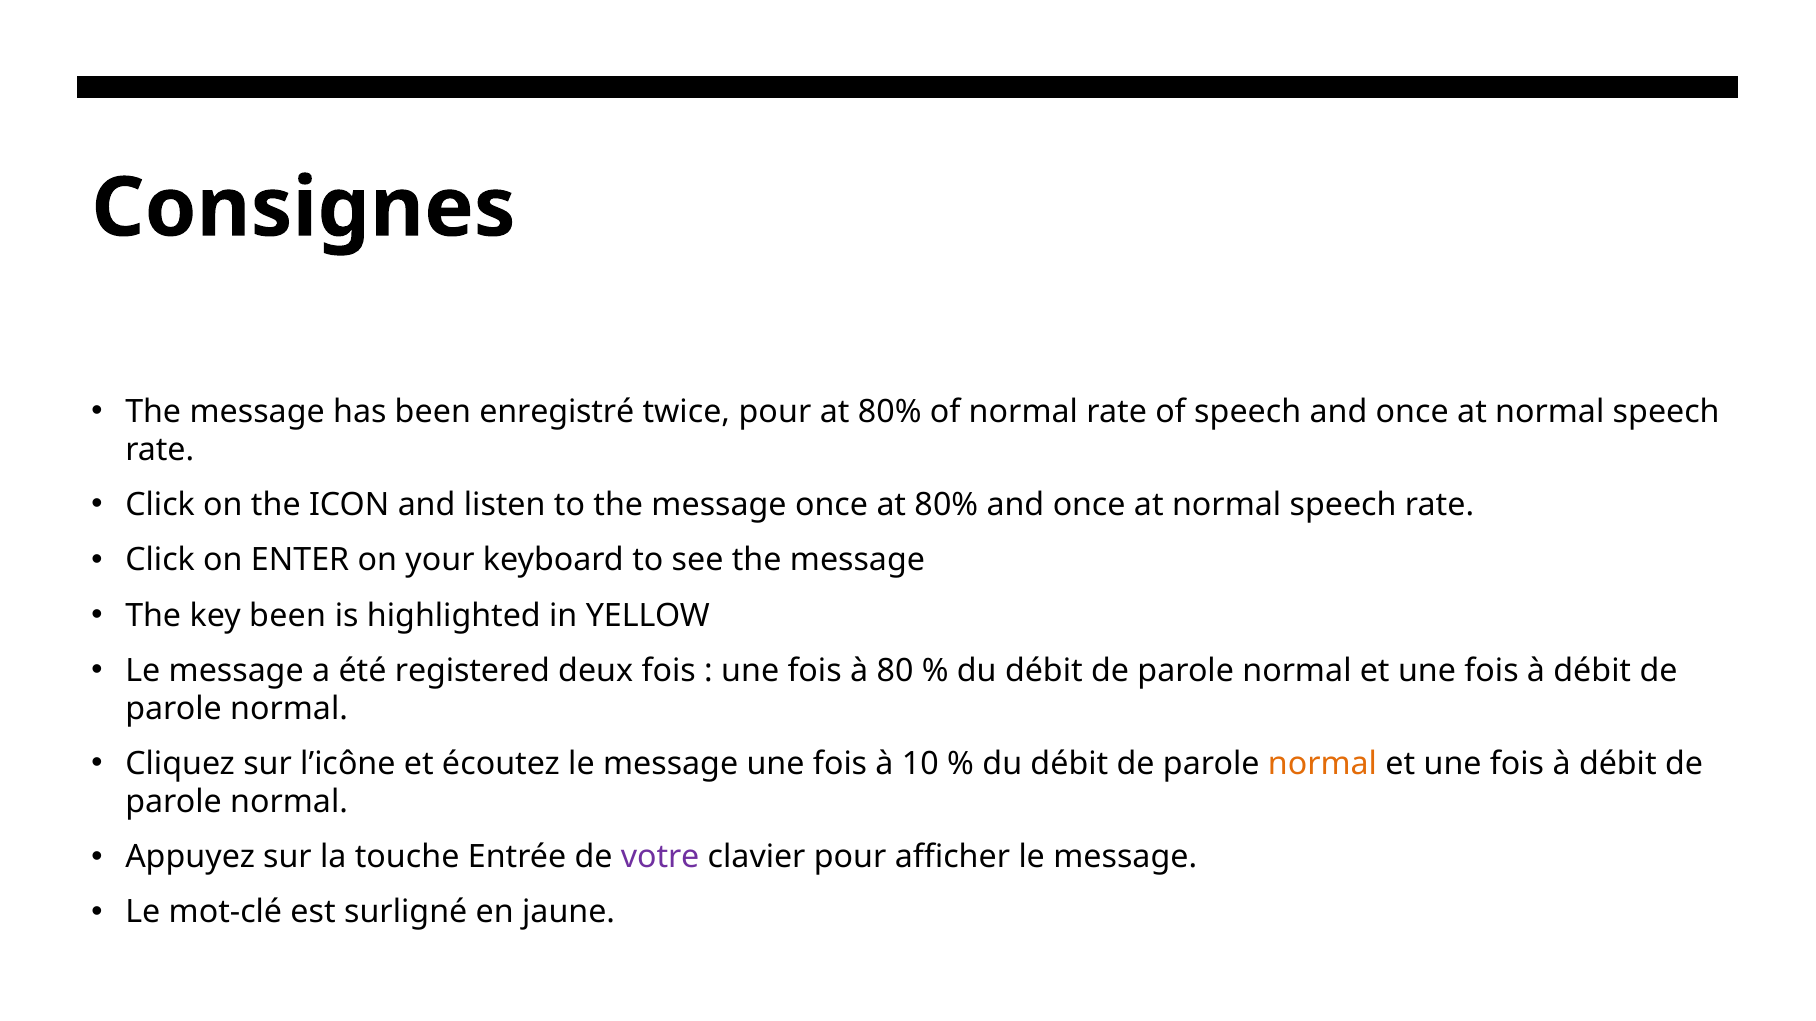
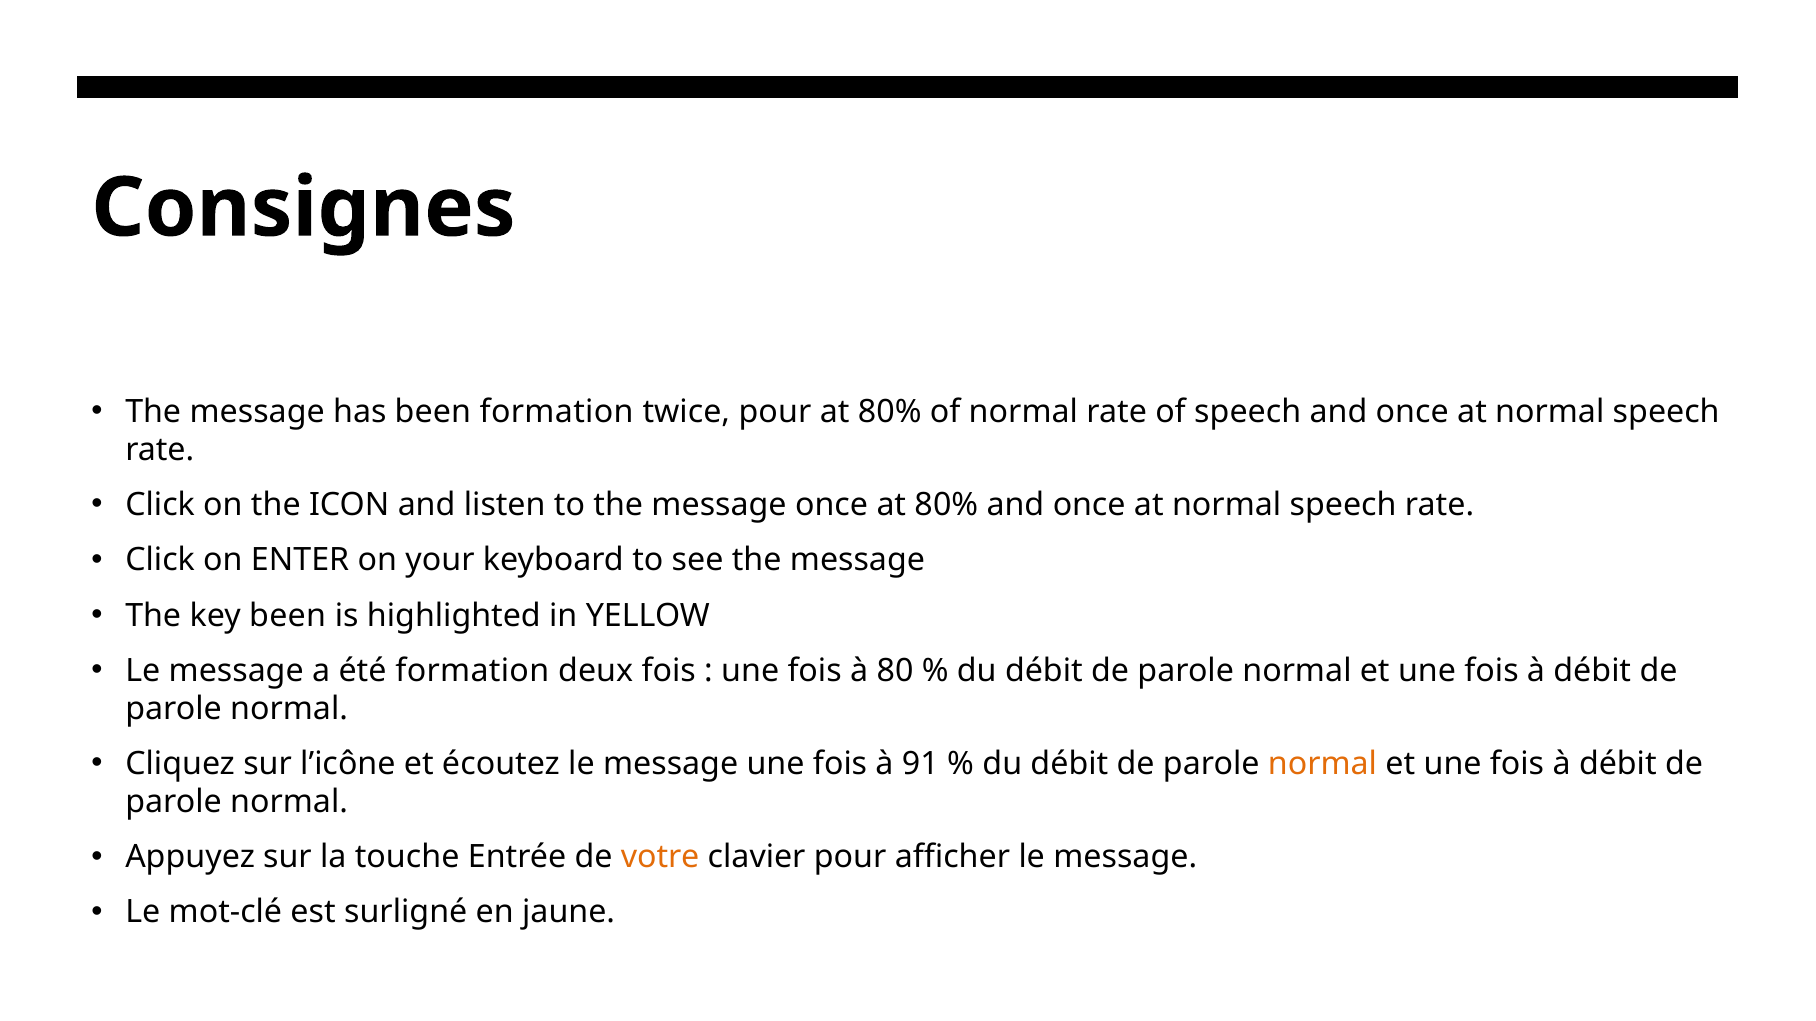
been enregistré: enregistré -> formation
été registered: registered -> formation
10: 10 -> 91
votre colour: purple -> orange
